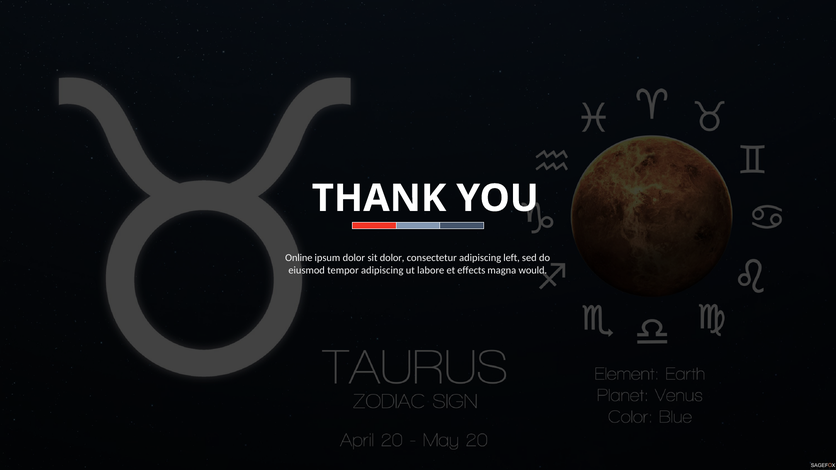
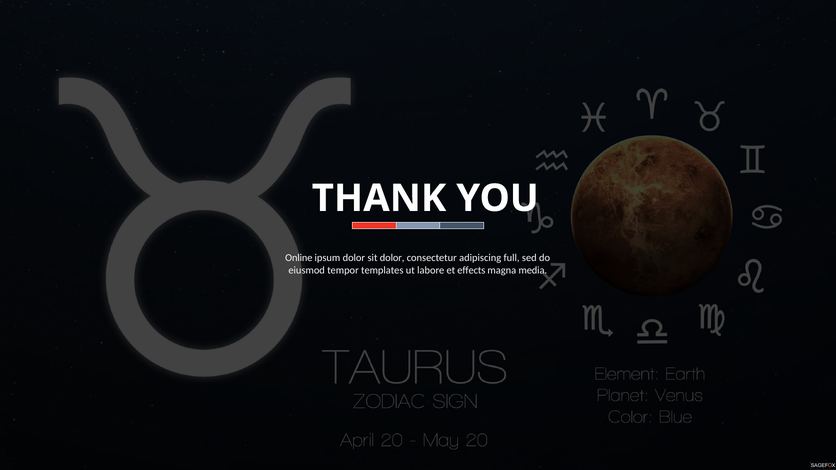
left: left -> full
tempor adipiscing: adipiscing -> templates
would: would -> media
